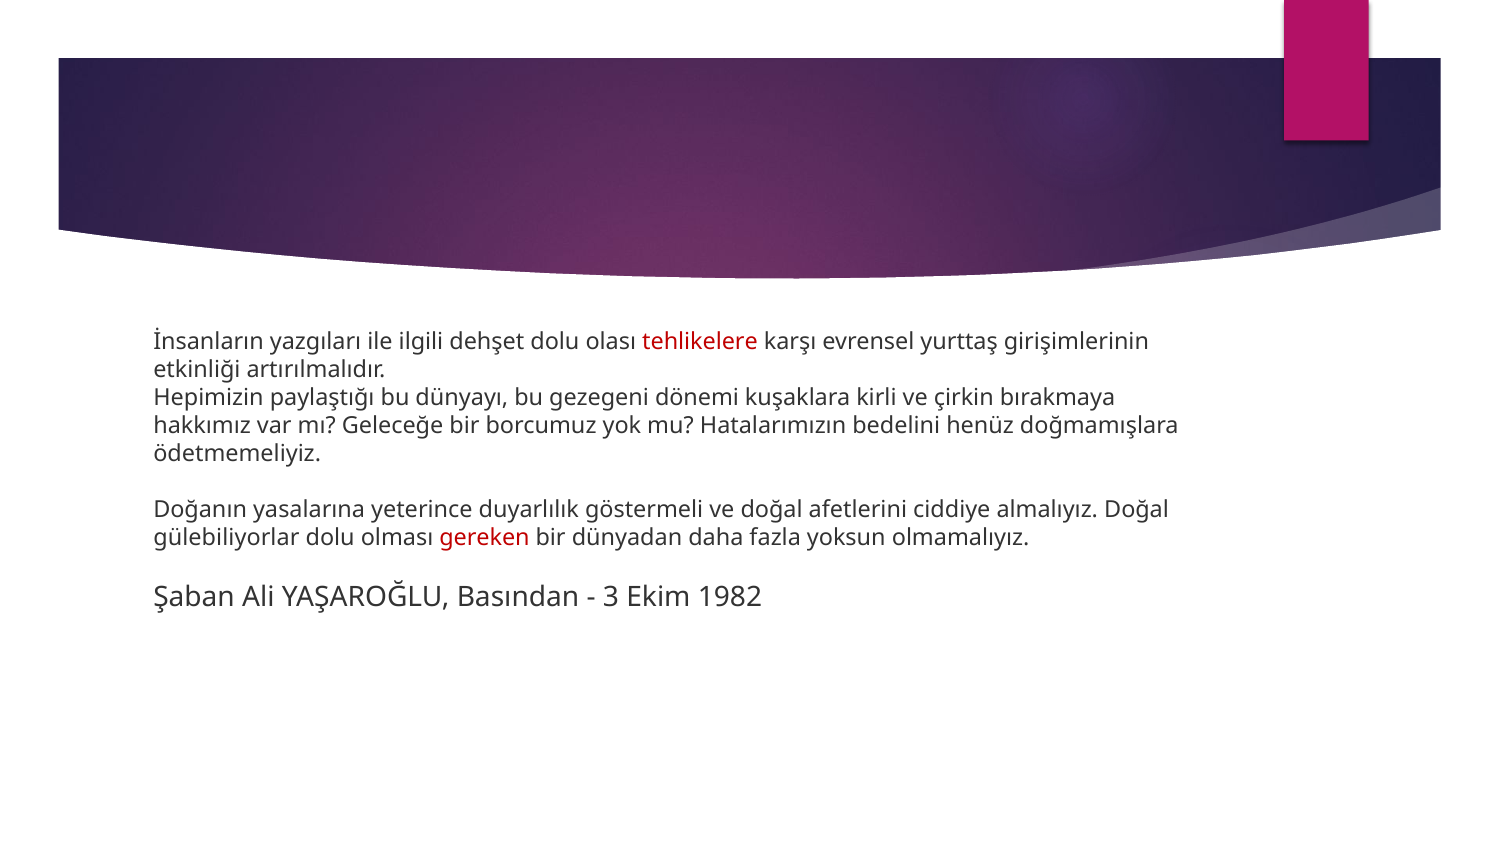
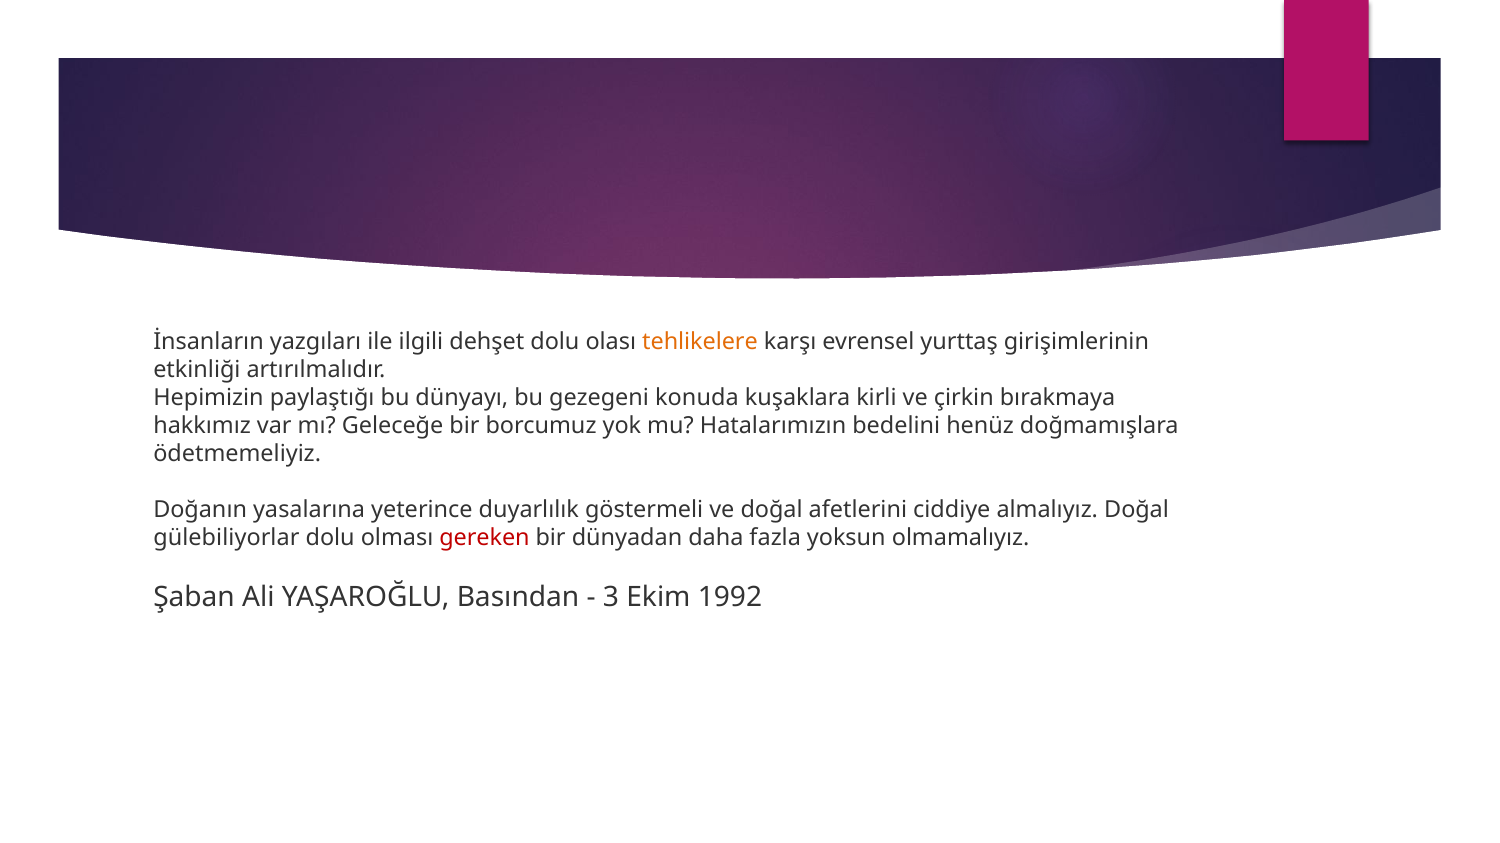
tehlikelere colour: red -> orange
dönemi: dönemi -> konuda
1982: 1982 -> 1992
